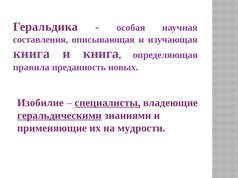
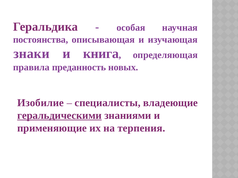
составления: составления -> постоянства
книга at (31, 54): книга -> знаки
специалисты underline: present -> none
мудрости: мудрости -> терпения
